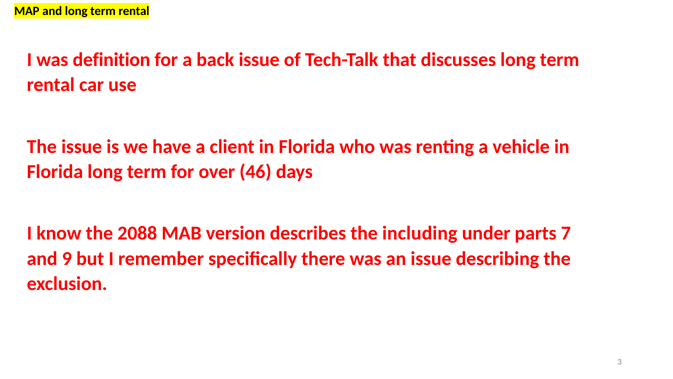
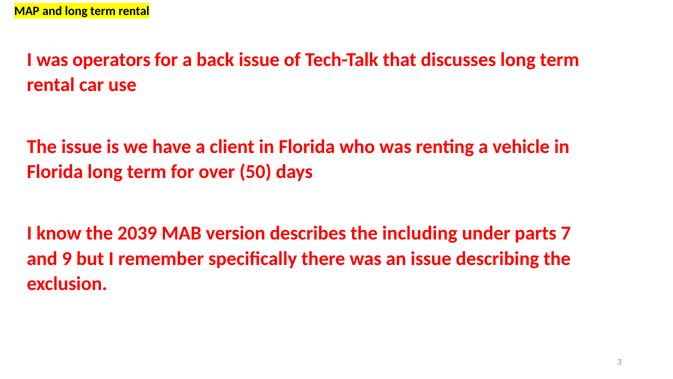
definition: definition -> operators
46: 46 -> 50
2088: 2088 -> 2039
